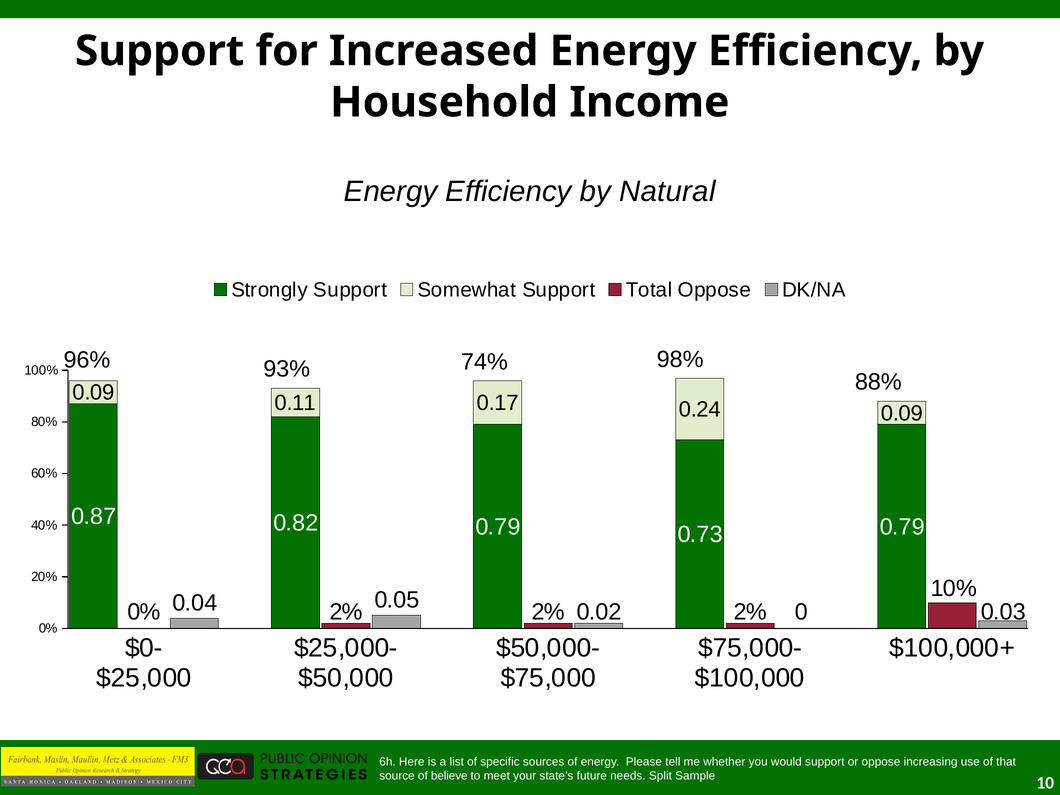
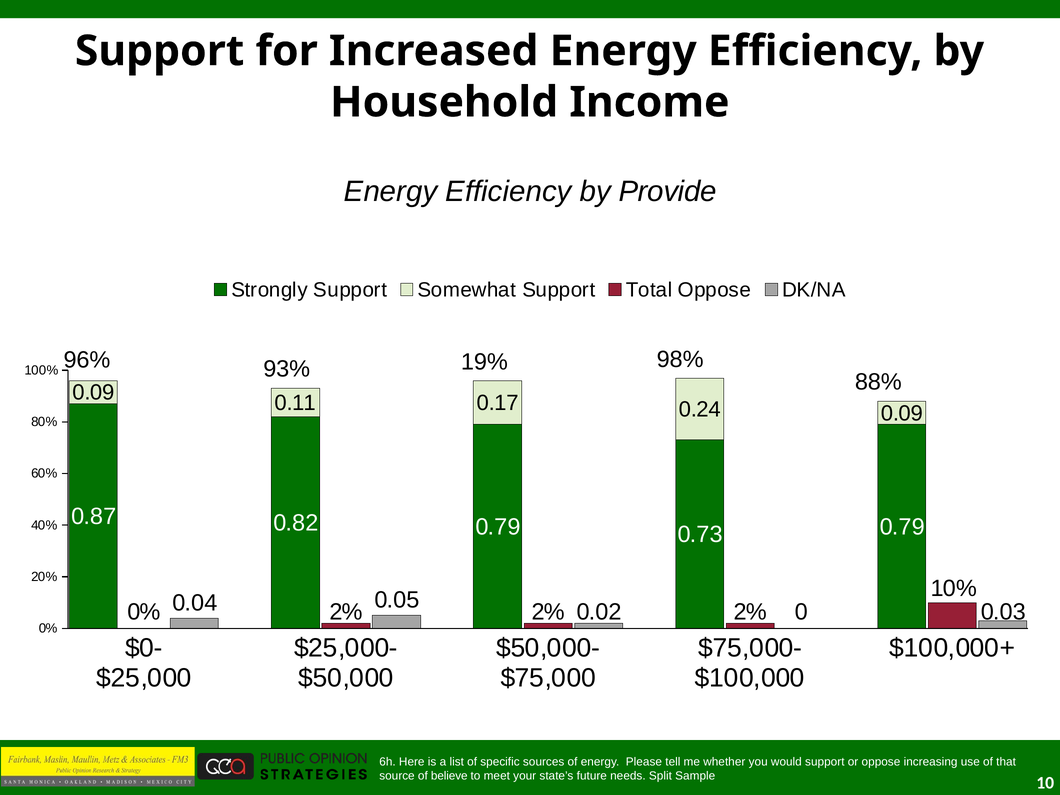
Natural: Natural -> Provide
74%: 74% -> 19%
